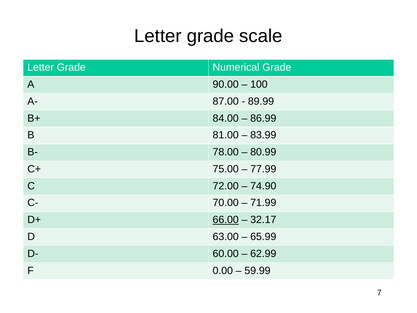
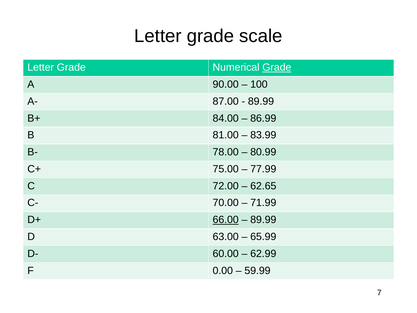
Grade at (277, 67) underline: none -> present
74.90: 74.90 -> 62.65
32.17 at (263, 220): 32.17 -> 89.99
